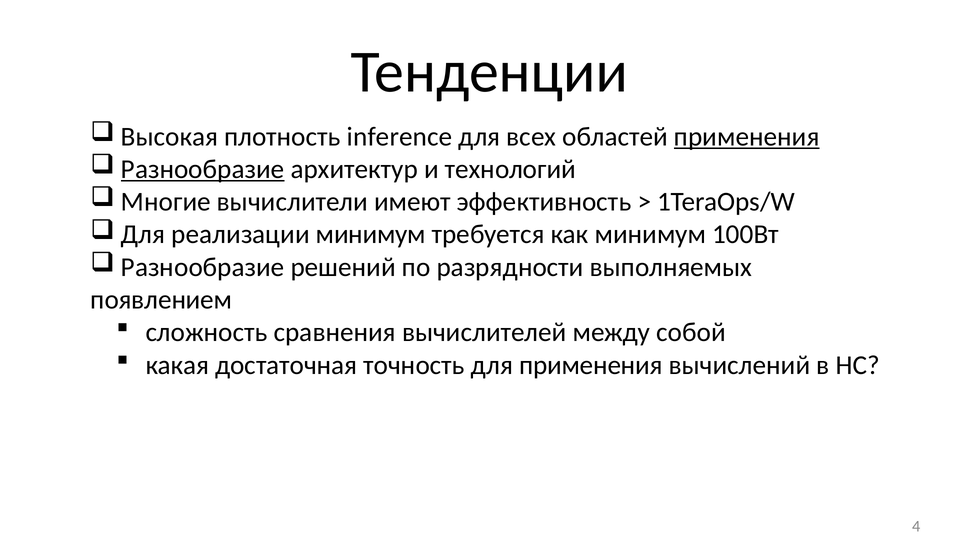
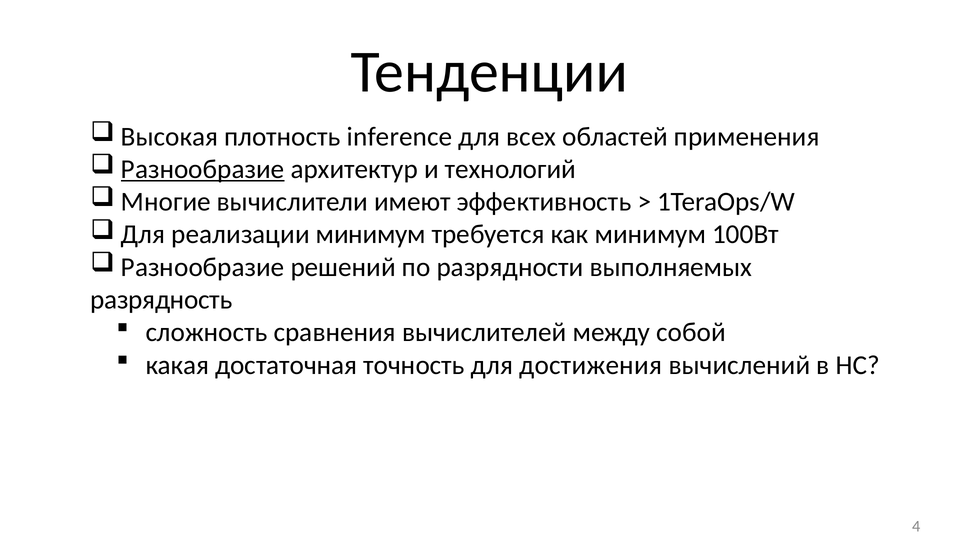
применения at (747, 136) underline: present -> none
появлением: появлением -> разрядность
для применения: применения -> достижения
